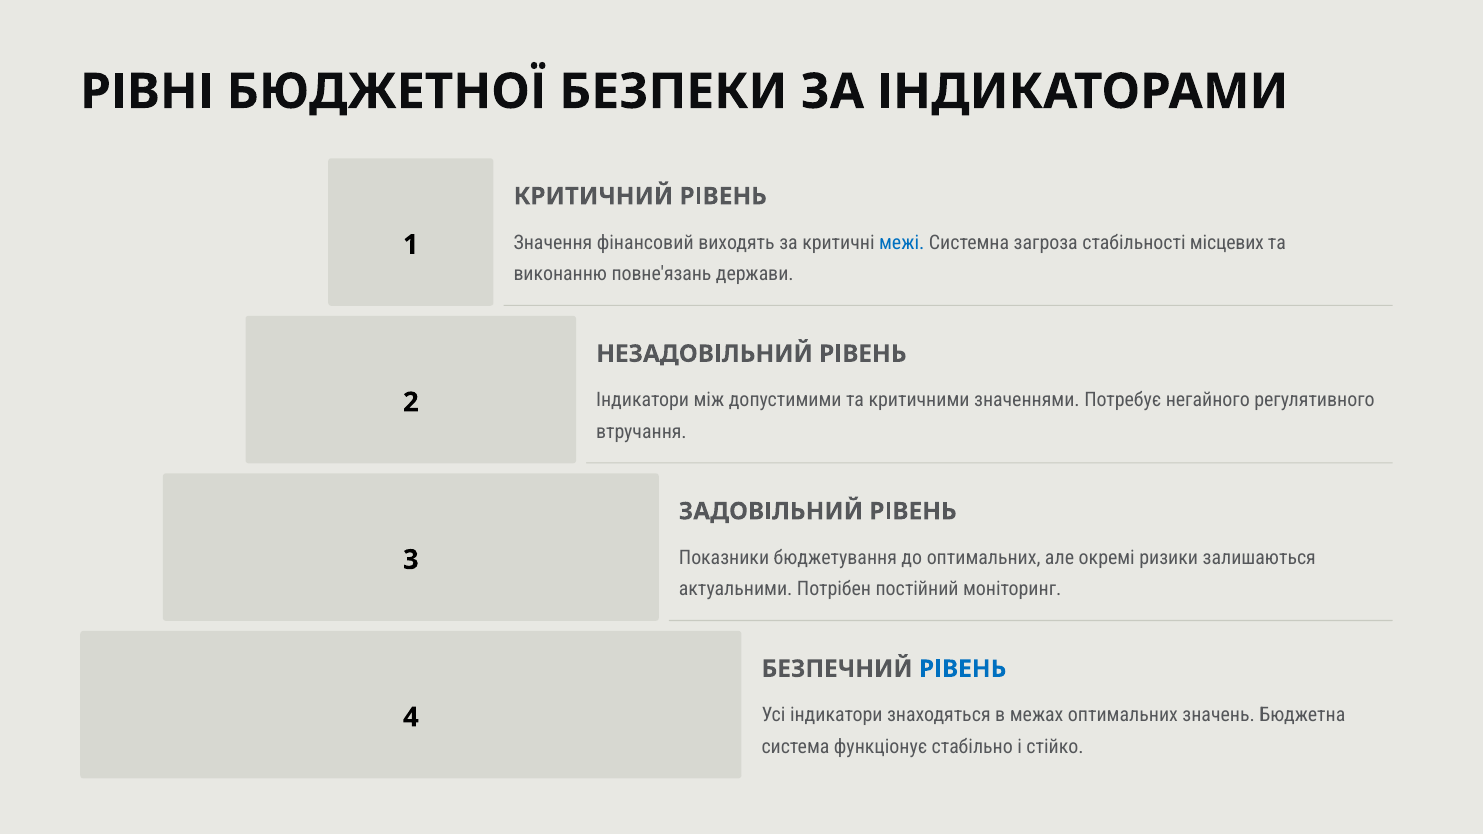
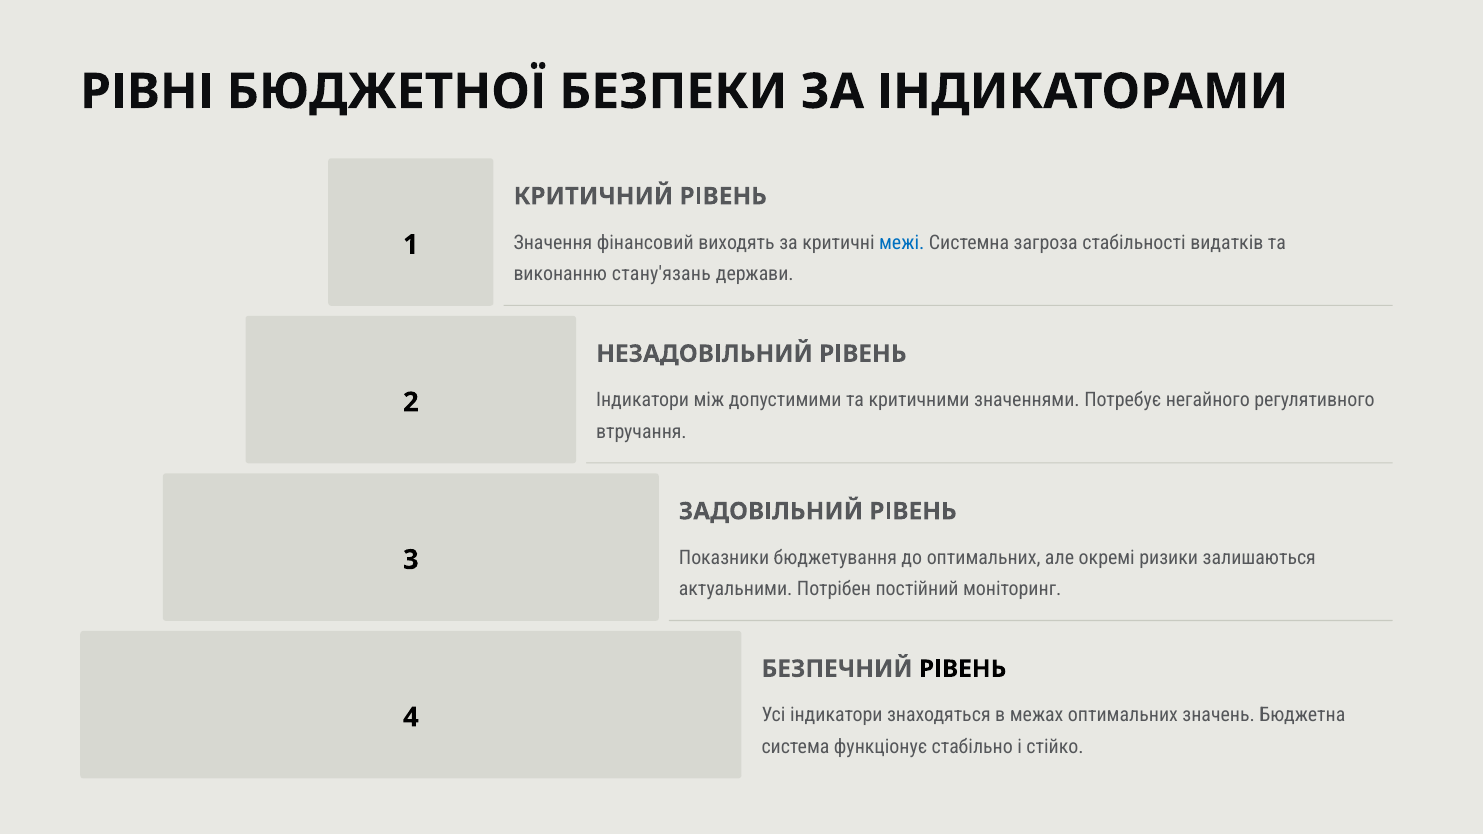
місцевих: місцевих -> видатків
повне'язань: повне'язань -> стану'язань
РІВЕНЬ at (963, 669) colour: blue -> black
